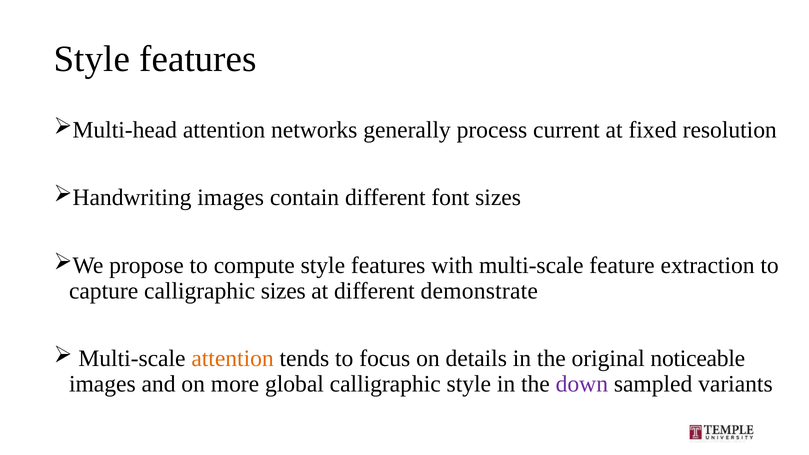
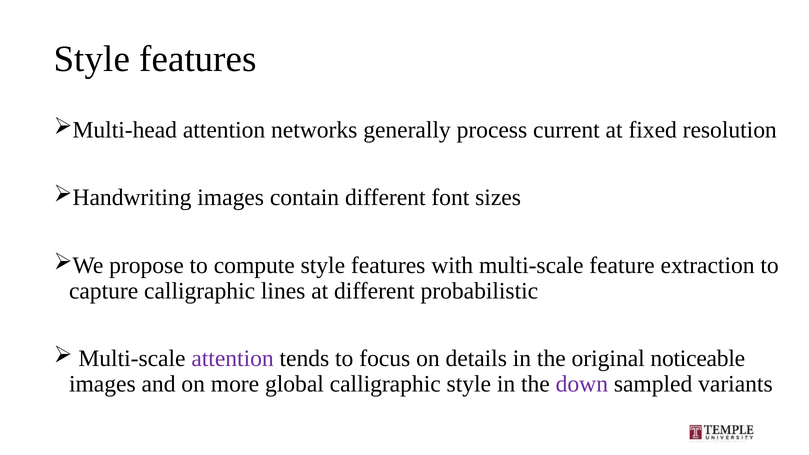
calligraphic sizes: sizes -> lines
demonstrate: demonstrate -> probabilistic
attention at (233, 359) colour: orange -> purple
